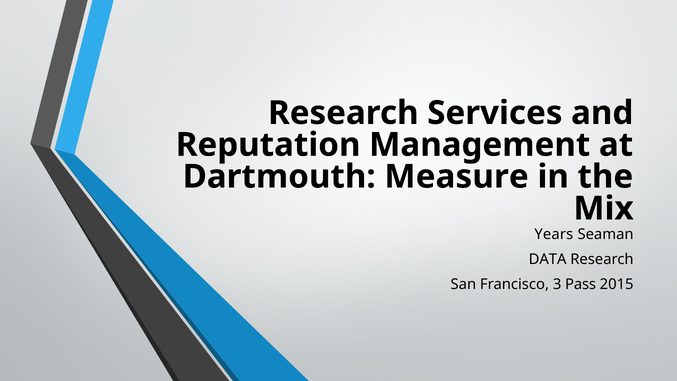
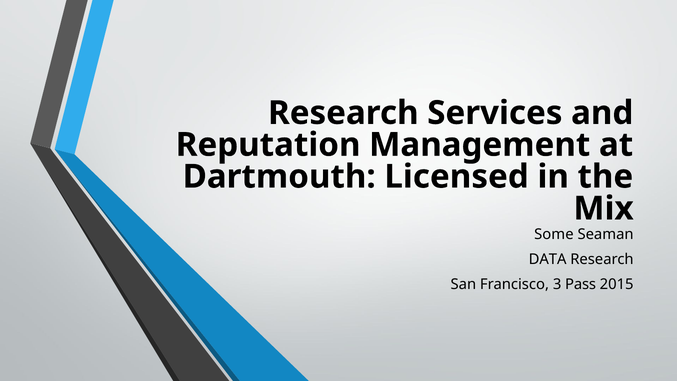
Measure: Measure -> Licensed
Years: Years -> Some
